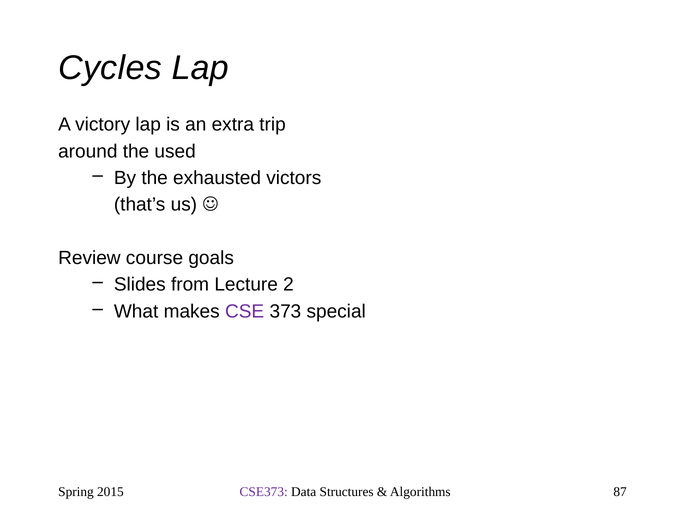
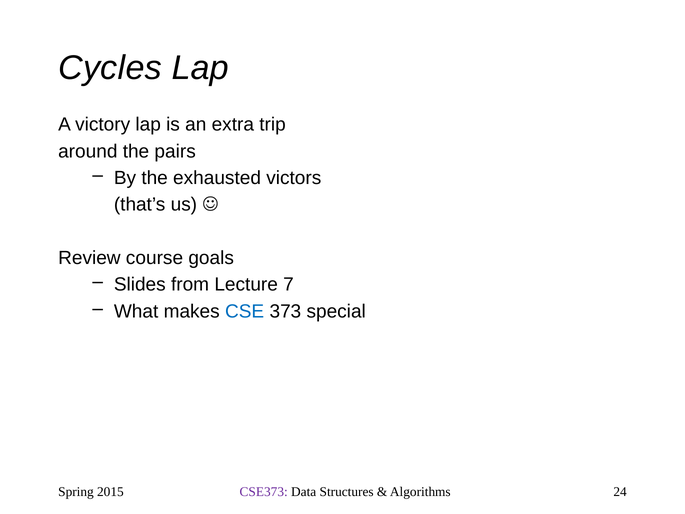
used: used -> pairs
2: 2 -> 7
CSE colour: purple -> blue
87: 87 -> 24
